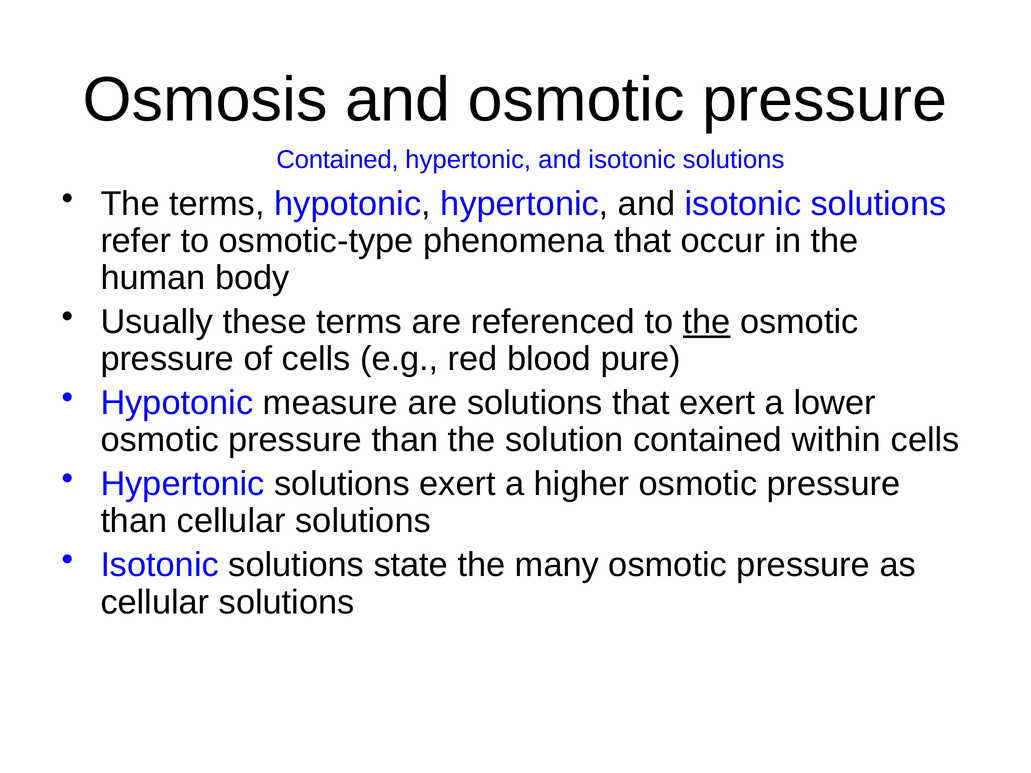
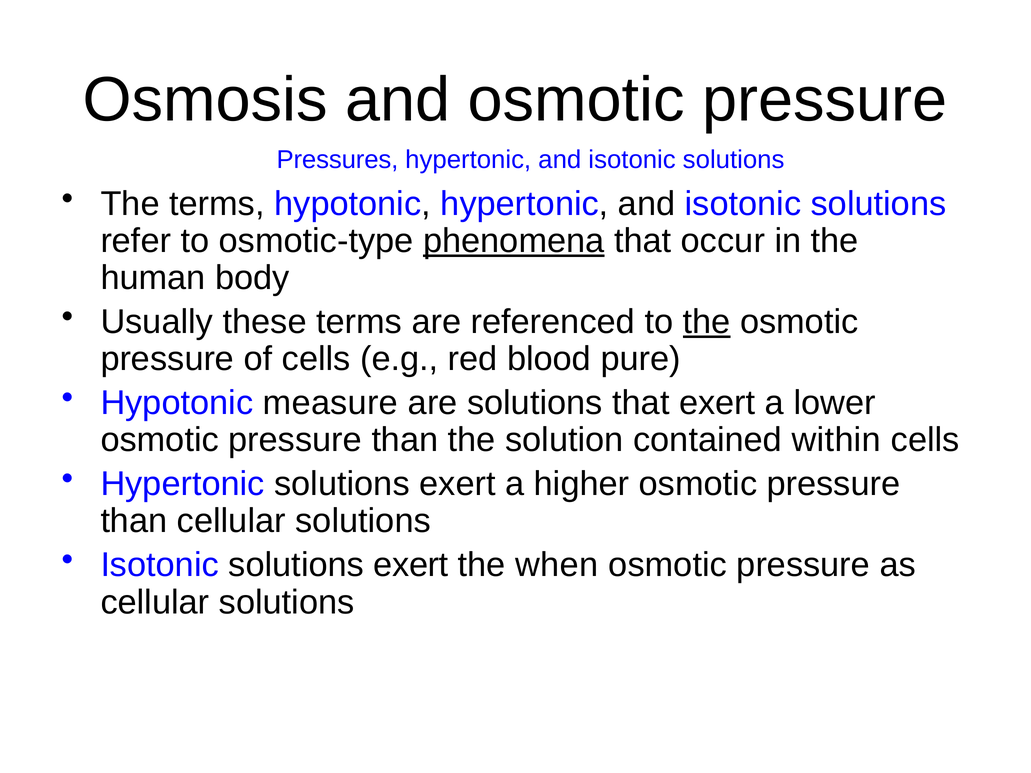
Contained at (337, 160): Contained -> Pressures
phenomena underline: none -> present
Isotonic solutions state: state -> exert
many: many -> when
